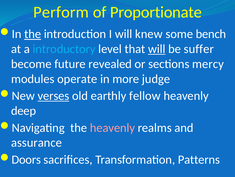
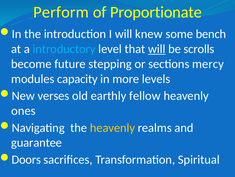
the at (33, 34) underline: present -> none
suffer: suffer -> scrolls
revealed: revealed -> stepping
operate: operate -> capacity
judge: judge -> levels
verses underline: present -> none
deep: deep -> ones
heavenly at (112, 127) colour: pink -> yellow
assurance: assurance -> guarantee
Patterns: Patterns -> Spiritual
